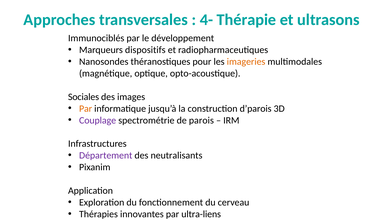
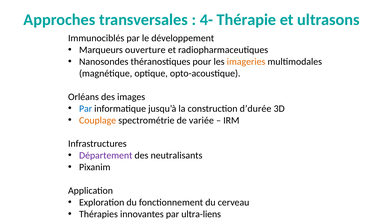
dispositifs: dispositifs -> ouverture
Sociales: Sociales -> Orléans
Par at (86, 109) colour: orange -> blue
d’parois: d’parois -> d’durée
Couplage colour: purple -> orange
parois: parois -> variée
